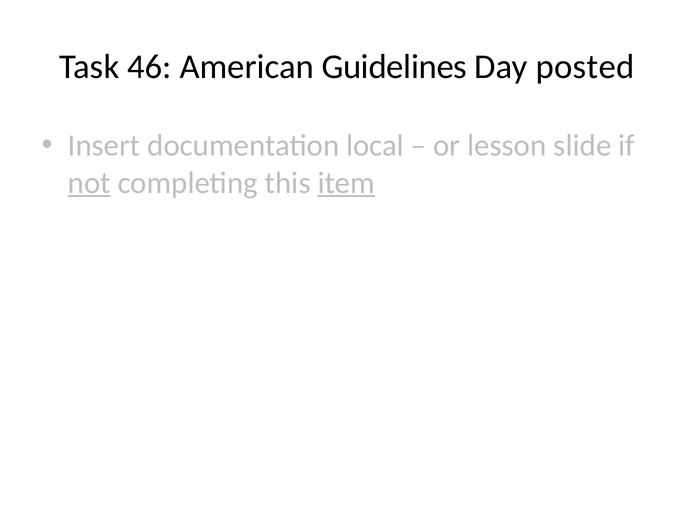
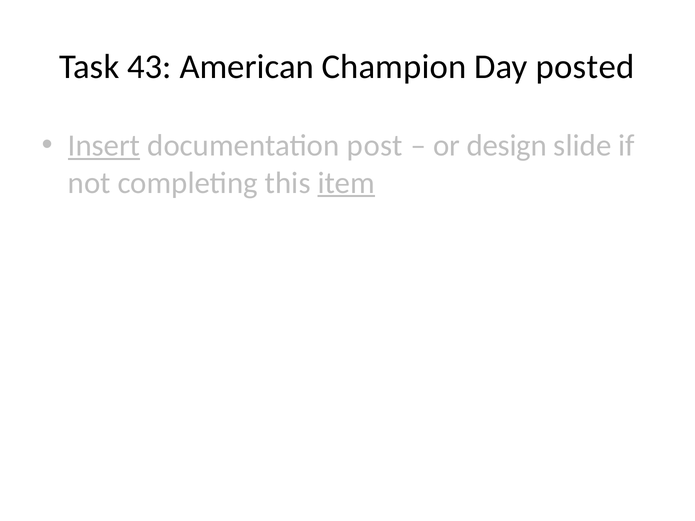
46: 46 -> 43
Guidelines: Guidelines -> Champion
Insert underline: none -> present
local: local -> post
lesson: lesson -> design
not underline: present -> none
